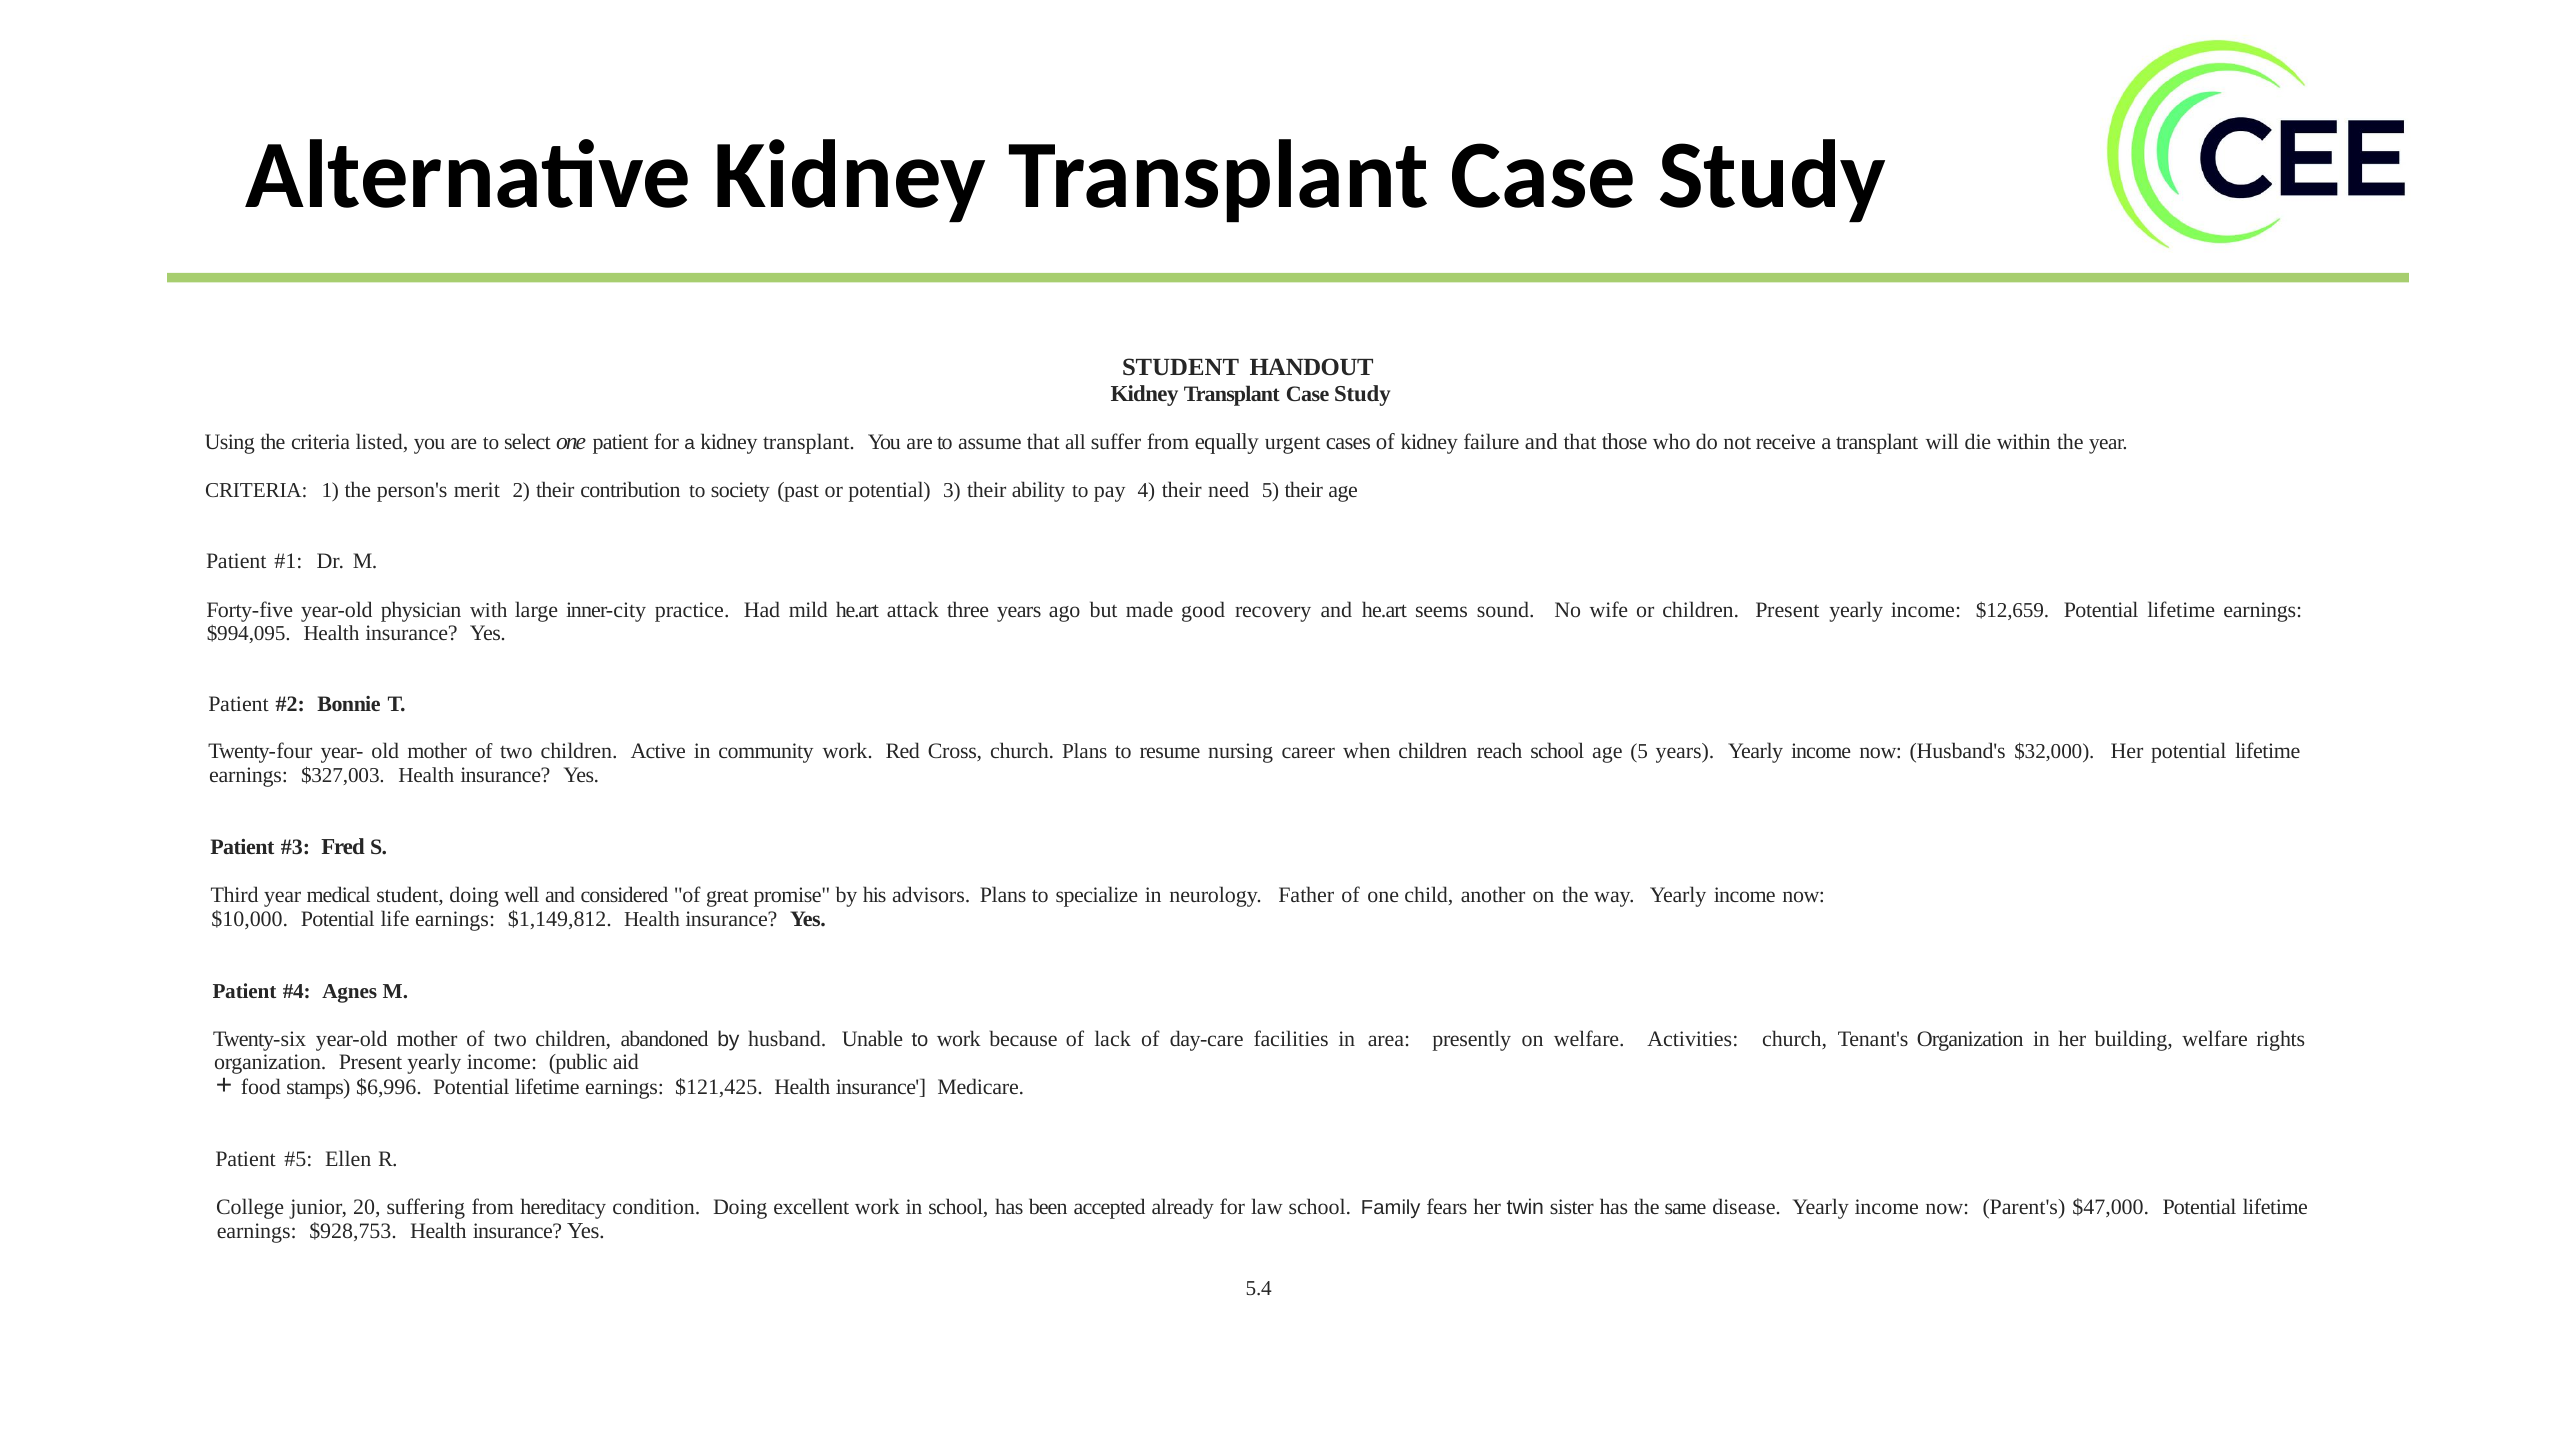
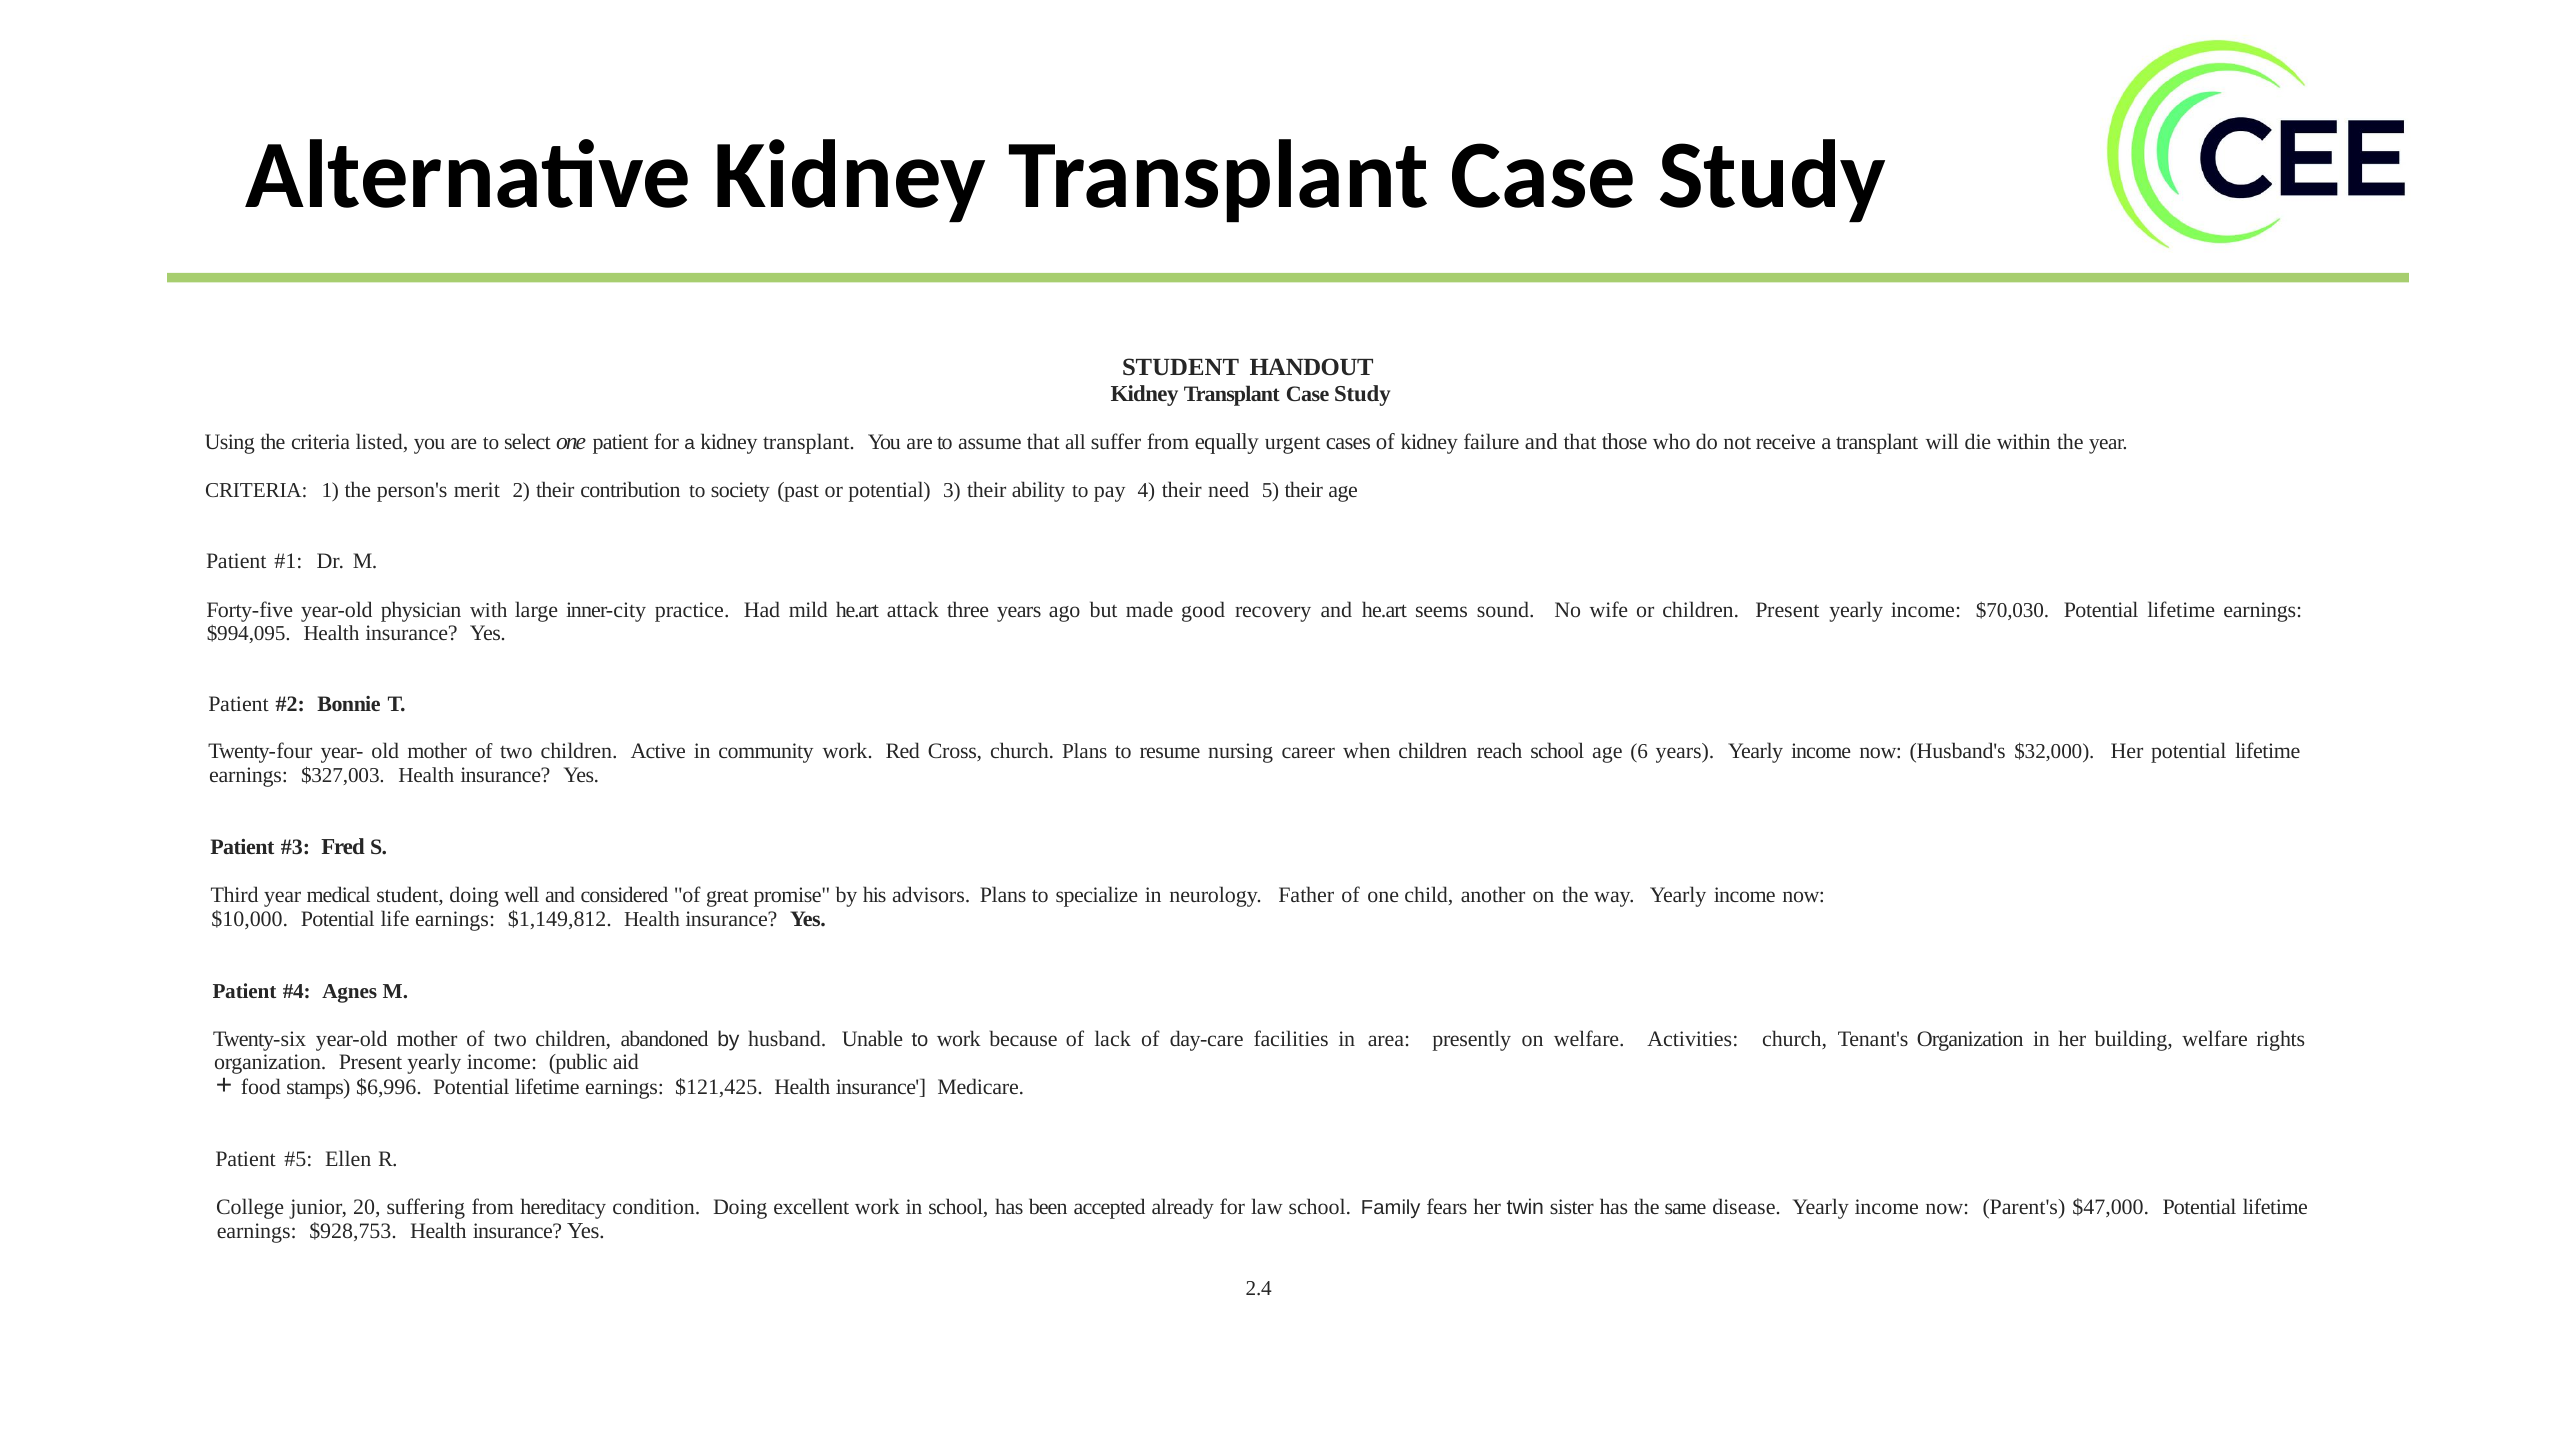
$12,659: $12,659 -> $70,030
age 5: 5 -> 6
5.4: 5.4 -> 2.4
